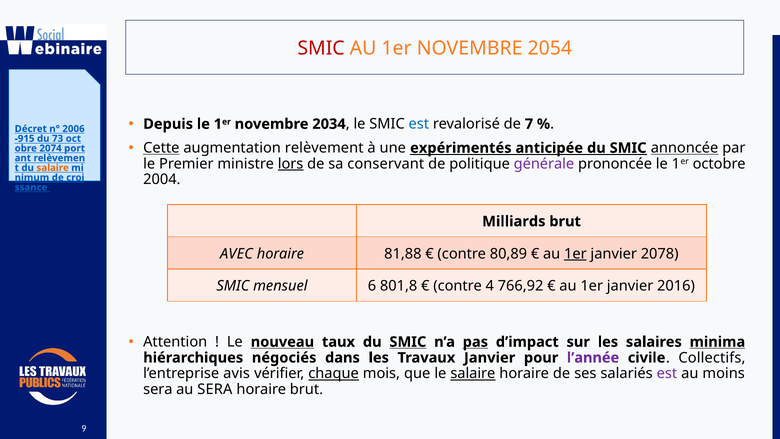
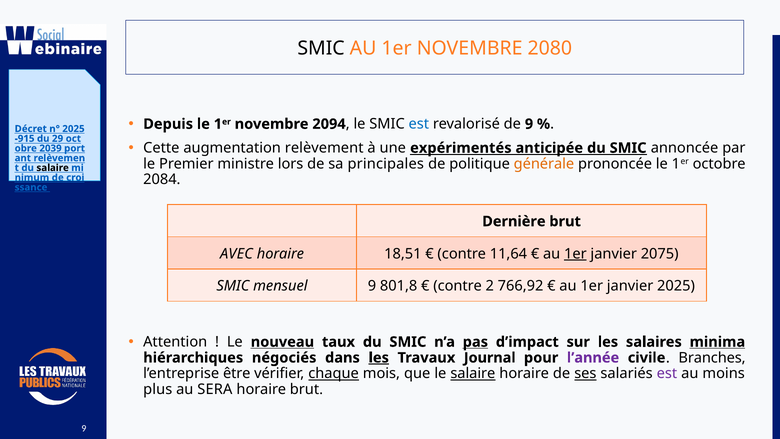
SMIC at (321, 48) colour: red -> black
2054: 2054 -> 2080
2034: 2034 -> 2094
de 7: 7 -> 9
n° 2006: 2006 -> 2025
73: 73 -> 29
Cette underline: present -> none
annoncée underline: present -> none
2074: 2074 -> 2039
lors underline: present -> none
conservant: conservant -> principales
générale colour: purple -> orange
salaire at (53, 168) colour: orange -> black
2004: 2004 -> 2084
Milliards: Milliards -> Dernière
81,88: 81,88 -> 18,51
80,89: 80,89 -> 11,64
2078: 2078 -> 2075
mensuel 6: 6 -> 9
4: 4 -> 2
janvier 2016: 2016 -> 2025
SMIC at (408, 342) underline: present -> none
les at (379, 358) underline: none -> present
Travaux Janvier: Janvier -> Journal
Collectifs: Collectifs -> Branches
avis: avis -> être
ses underline: none -> present
sera at (158, 389): sera -> plus
